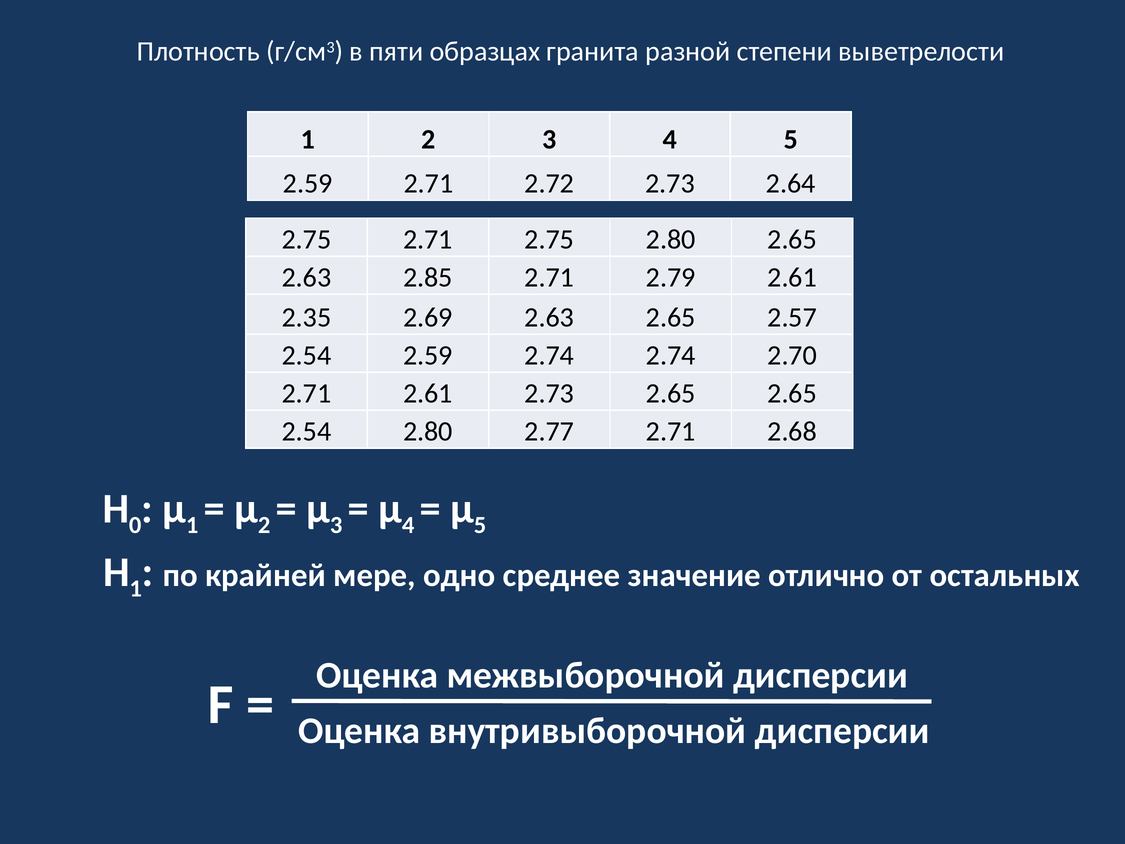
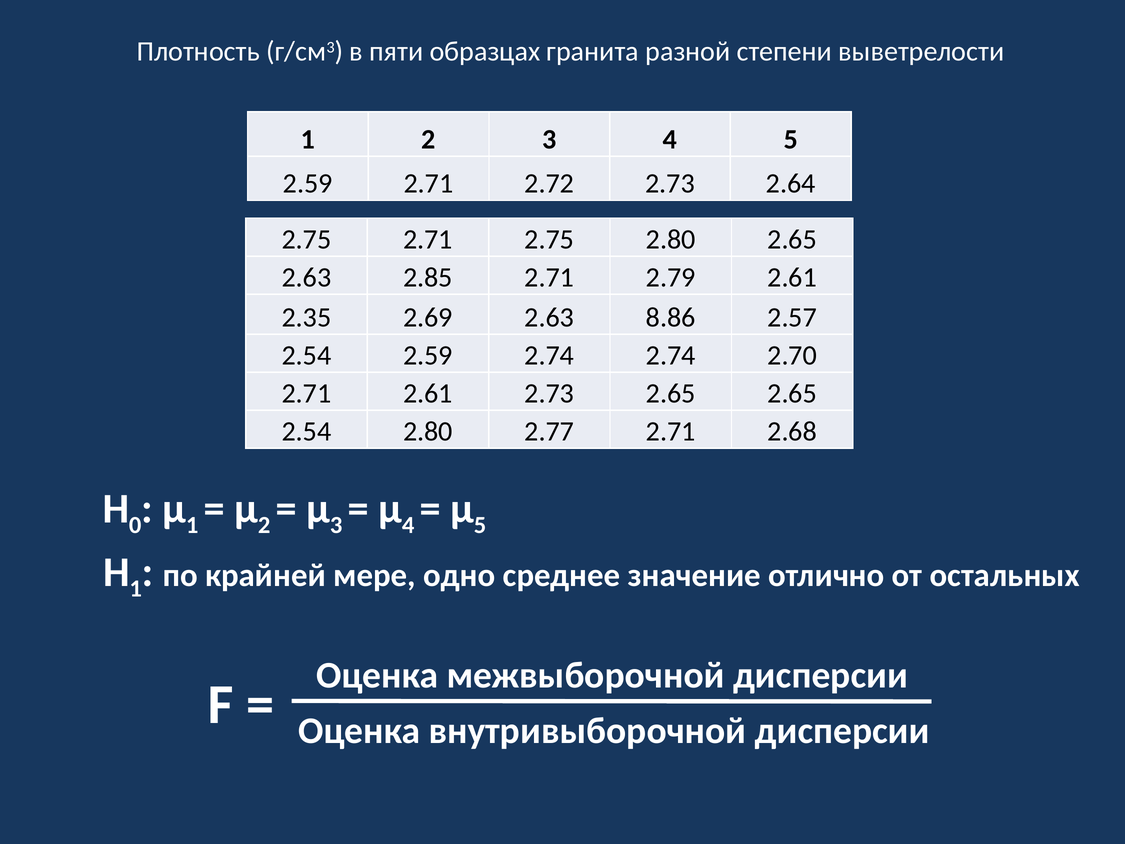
2.63 2.65: 2.65 -> 8.86
